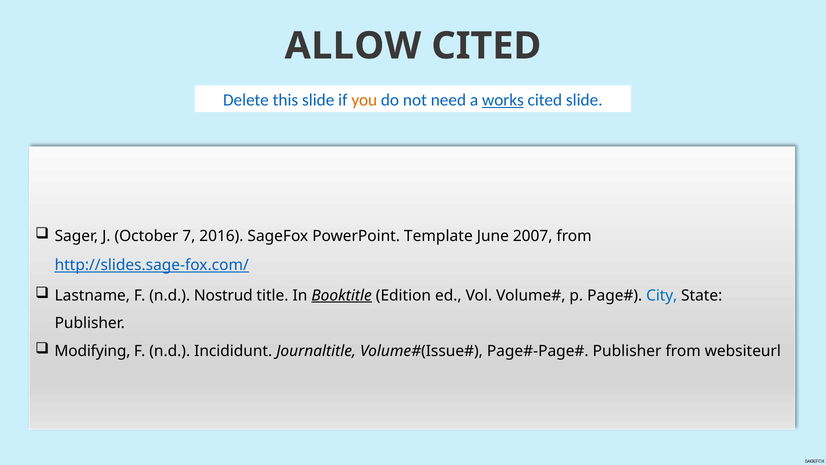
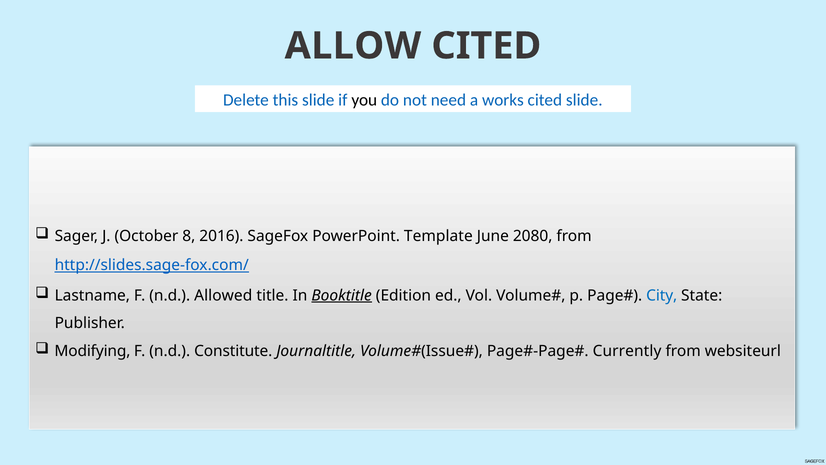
you colour: orange -> black
works underline: present -> none
7: 7 -> 8
2007: 2007 -> 2080
Nostrud: Nostrud -> Allowed
Incididunt: Incididunt -> Constitute
Publisher at (627, 351): Publisher -> Currently
